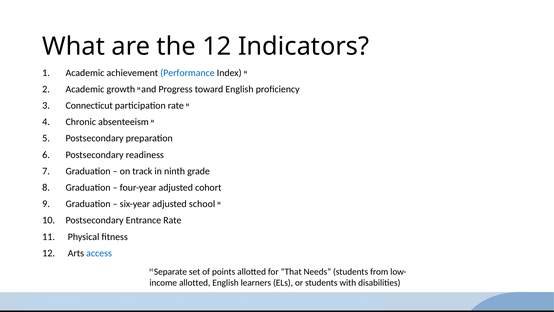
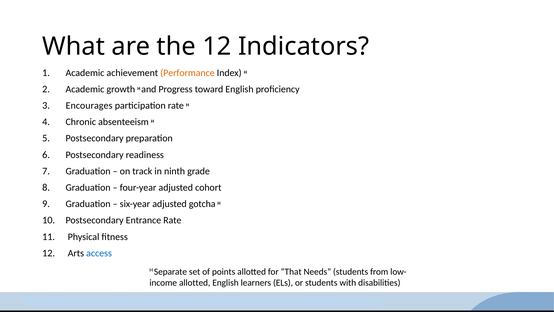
Performance colour: blue -> orange
Connecticut: Connecticut -> Encourages
school: school -> gotcha
